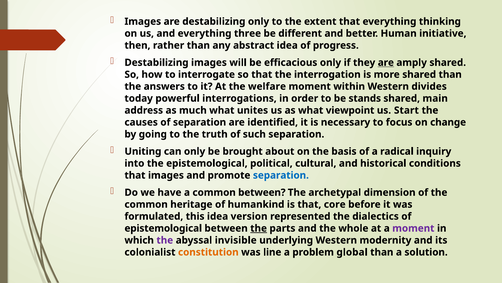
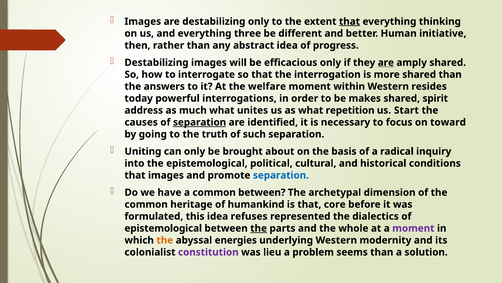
that at (349, 21) underline: none -> present
divides: divides -> resides
stands: stands -> makes
main: main -> spirit
viewpoint: viewpoint -> repetition
separation at (200, 122) underline: none -> present
change: change -> toward
version: version -> refuses
the at (165, 240) colour: purple -> orange
invisible: invisible -> energies
constitution colour: orange -> purple
line: line -> lieu
global: global -> seems
